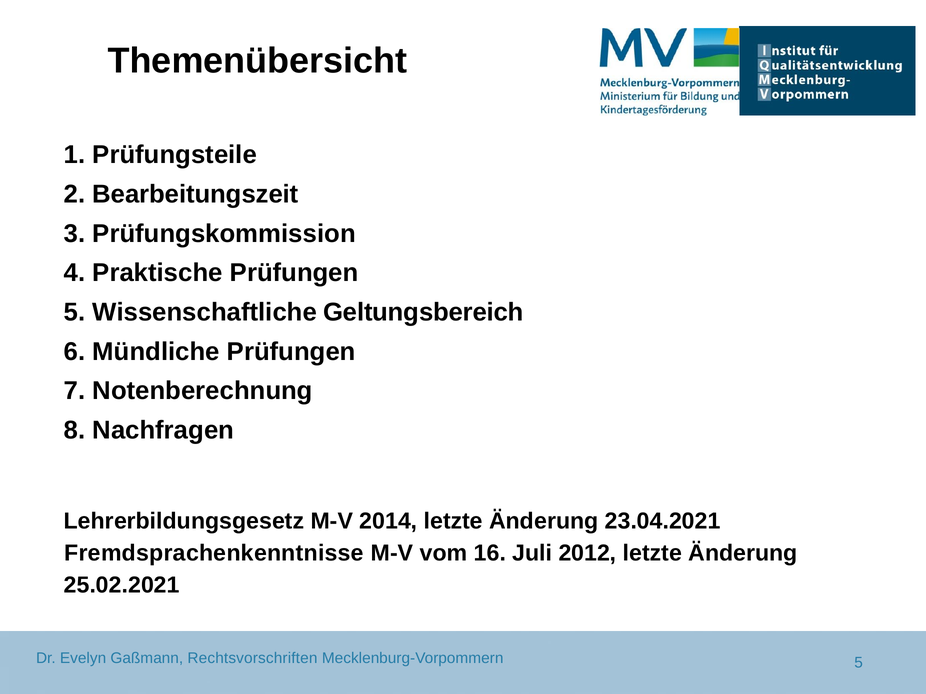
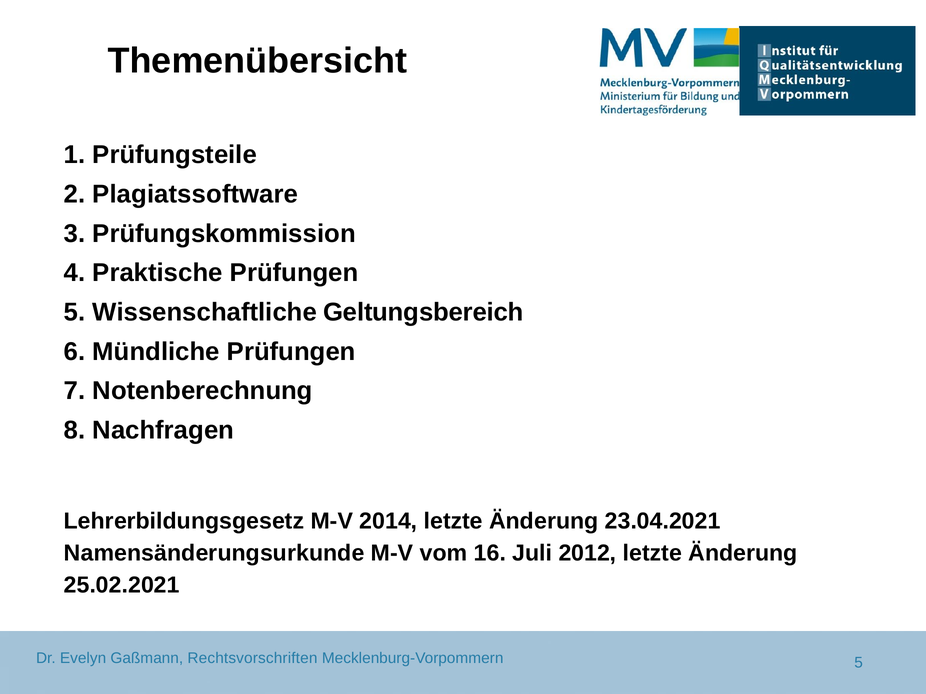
Bearbeitungszeit: Bearbeitungszeit -> Plagiatssoftware
Fremdsprachenkenntnisse: Fremdsprachenkenntnisse -> Namensänderungsurkunde
